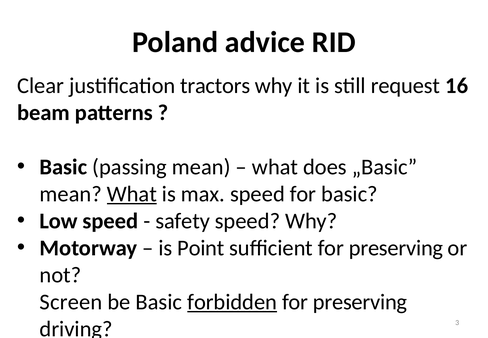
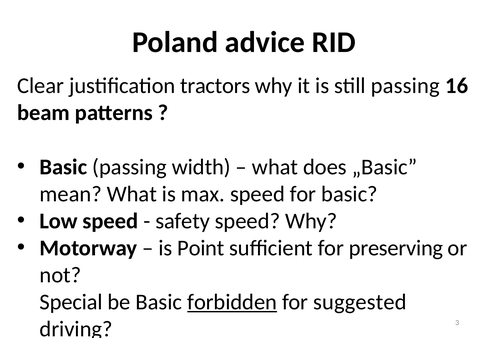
still request: request -> passing
passing mean: mean -> width
What at (132, 194) underline: present -> none
Screen: Screen -> Special
preserving at (360, 302): preserving -> suggested
